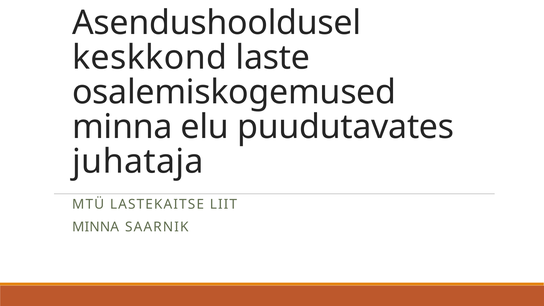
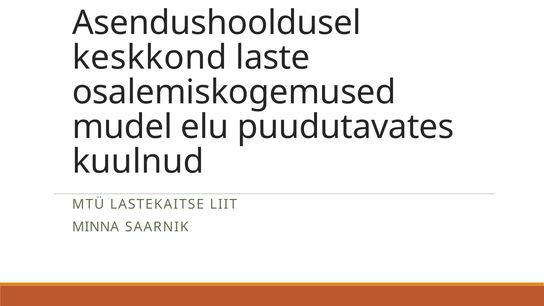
minna at (122, 127): minna -> mudel
juhataja: juhataja -> kuulnud
